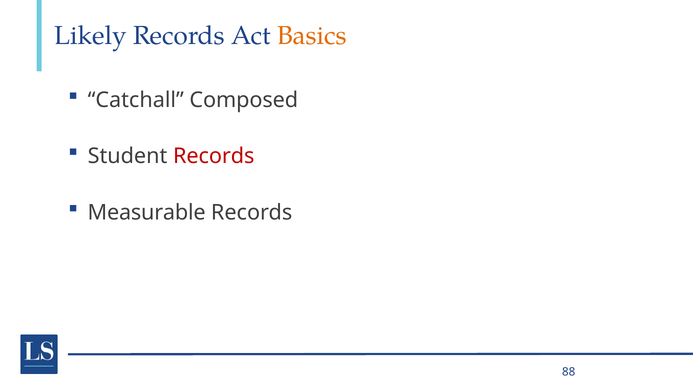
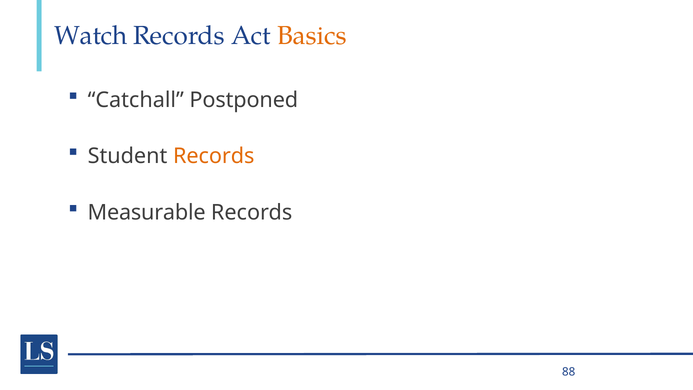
Likely: Likely -> Watch
Composed: Composed -> Postponed
Records at (214, 156) colour: red -> orange
